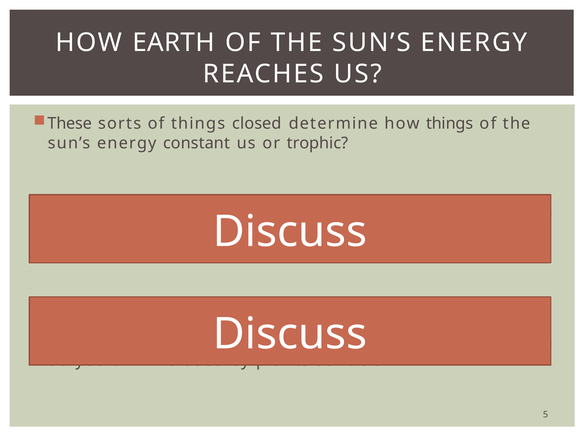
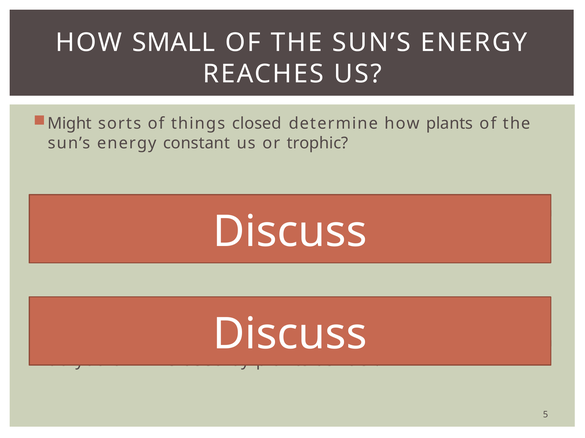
HOW EARTH: EARTH -> SMALL
These: These -> Might
how things: things -> plants
